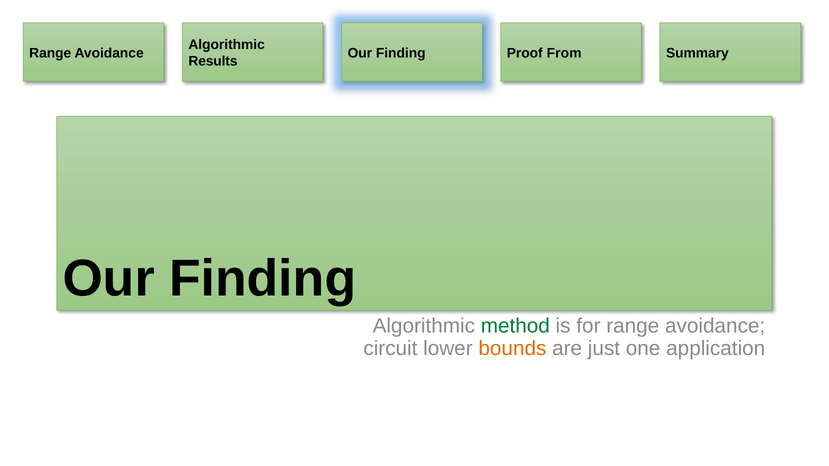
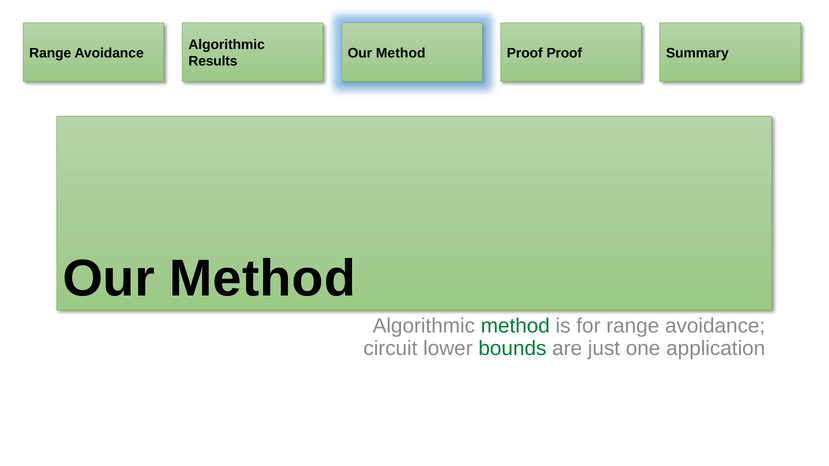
Finding at (401, 53): Finding -> Method
Proof From: From -> Proof
Finding at (263, 279): Finding -> Method
bounds colour: orange -> green
